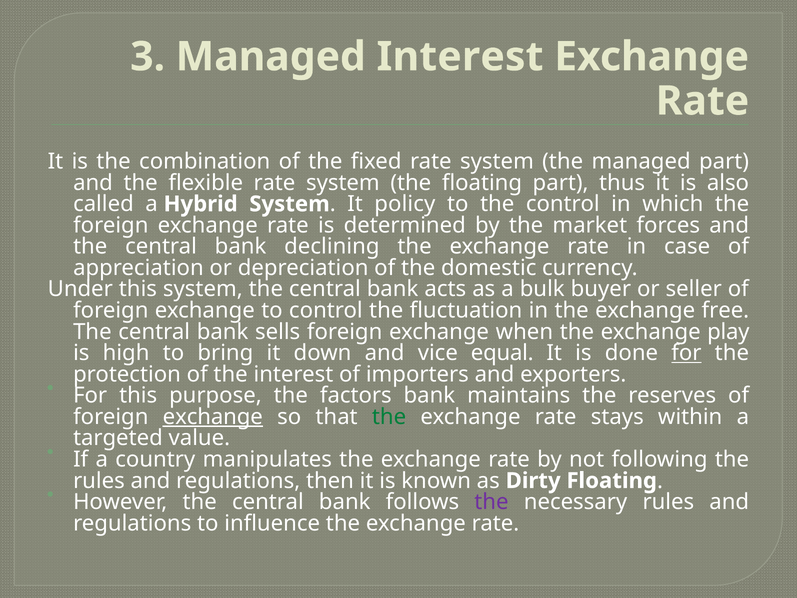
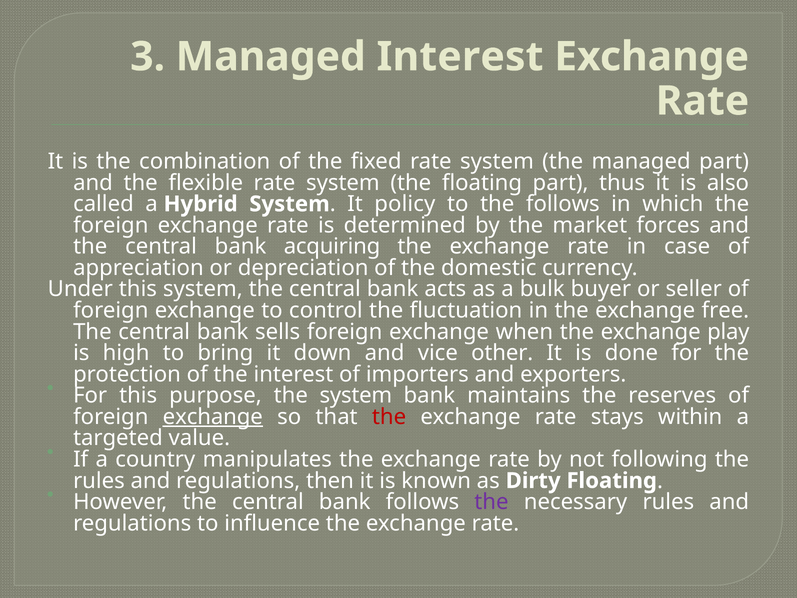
the control: control -> follows
declining: declining -> acquiring
equal: equal -> other
for at (686, 353) underline: present -> none
the factors: factors -> system
the at (389, 417) colour: green -> red
